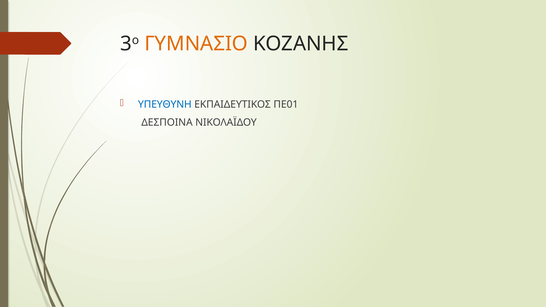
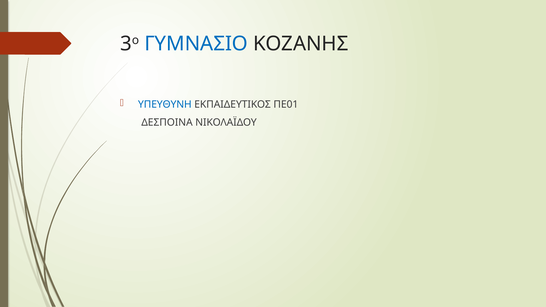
ΓΥΜΝΑΣΙΟ colour: orange -> blue
